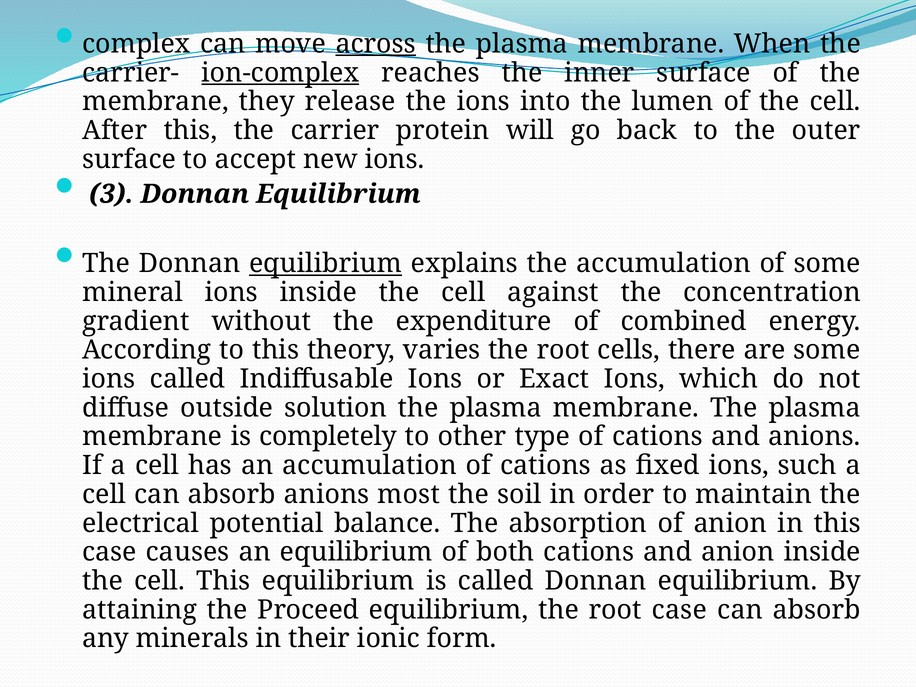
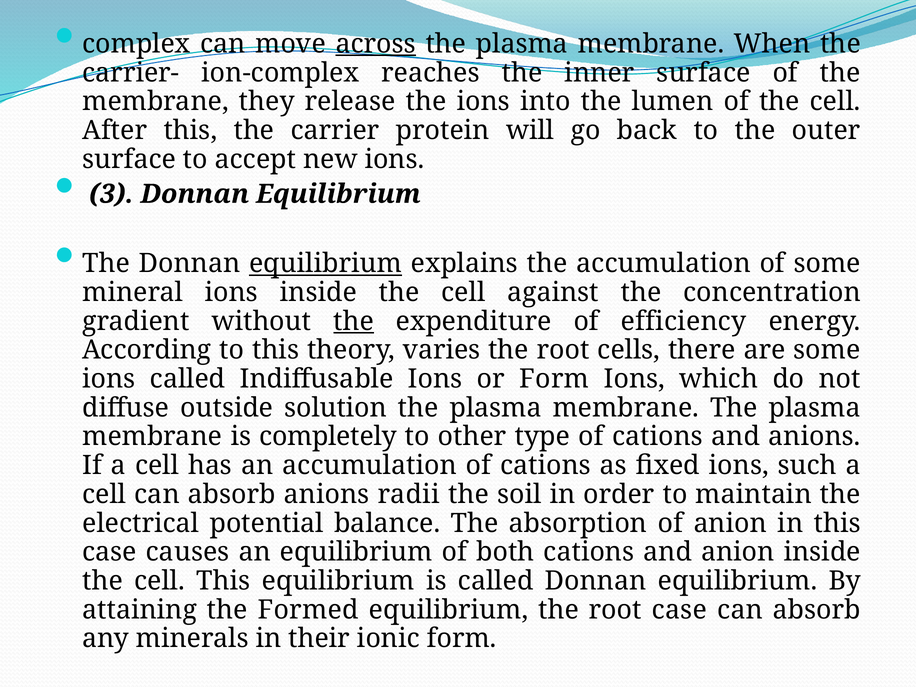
ion-complex underline: present -> none
the at (354, 321) underline: none -> present
combined: combined -> efficiency
or Exact: Exact -> Form
most: most -> radii
Proceed: Proceed -> Formed
